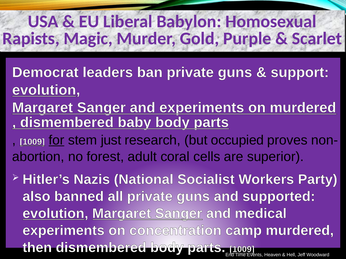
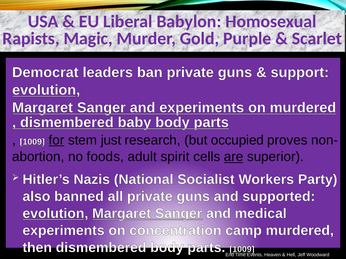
forest: forest -> foods
coral: coral -> spirit
are underline: none -> present
